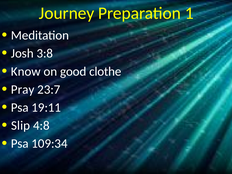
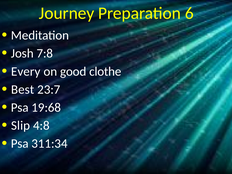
1: 1 -> 6
3:8: 3:8 -> 7:8
Know: Know -> Every
Pray: Pray -> Best
19:11: 19:11 -> 19:68
109:34: 109:34 -> 311:34
